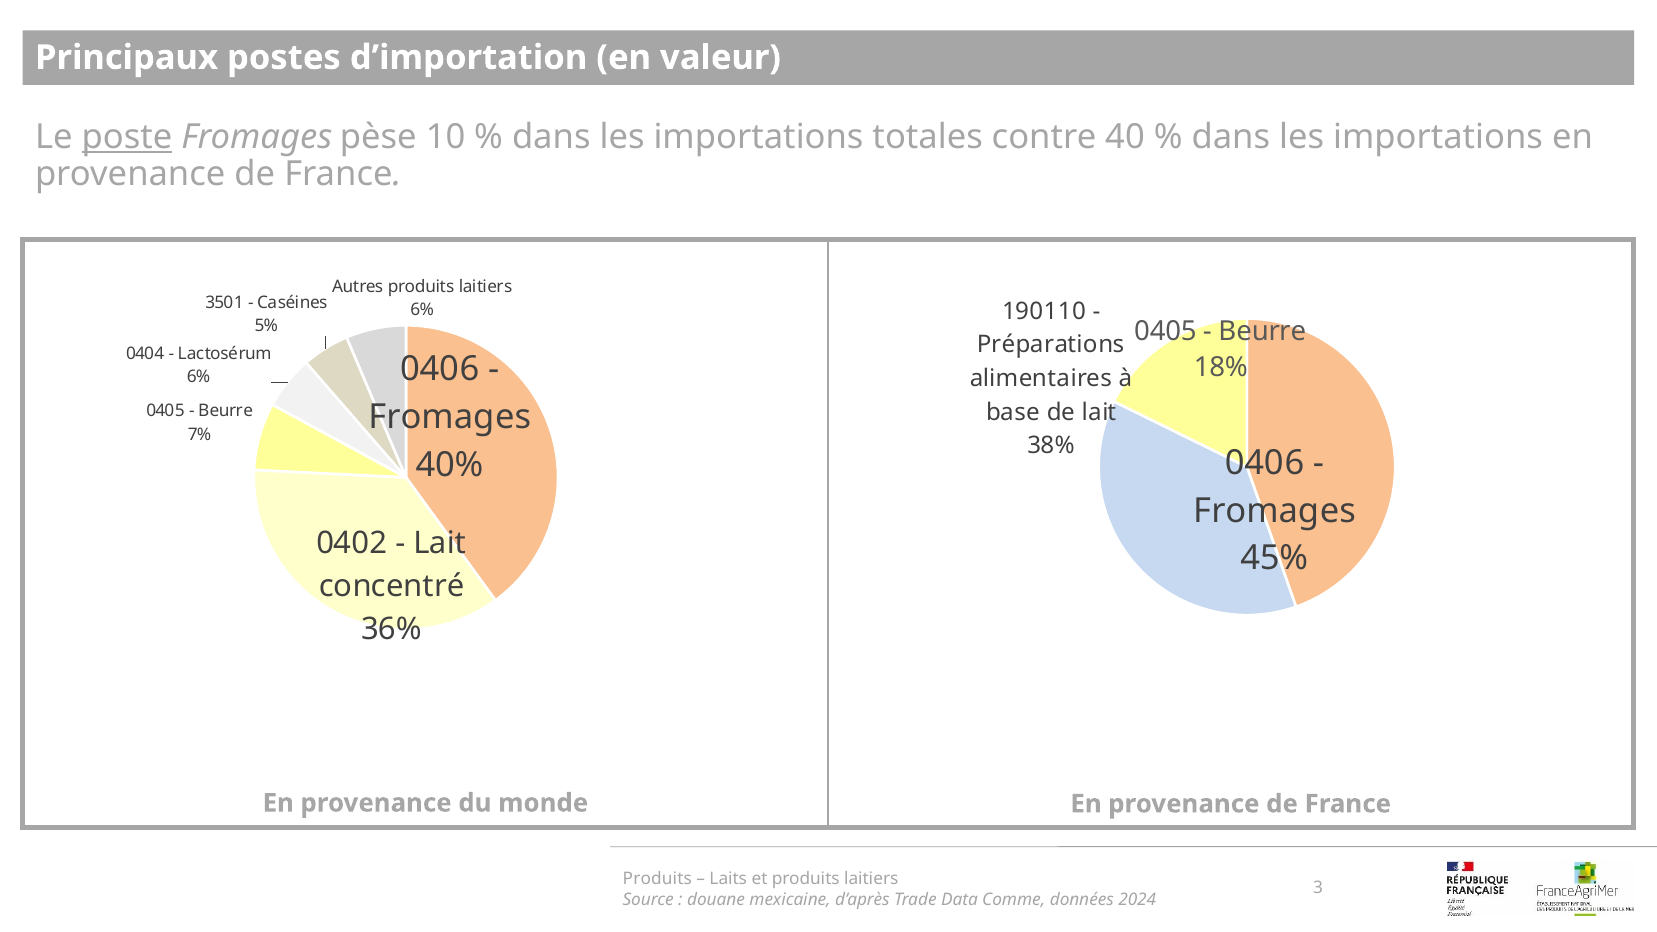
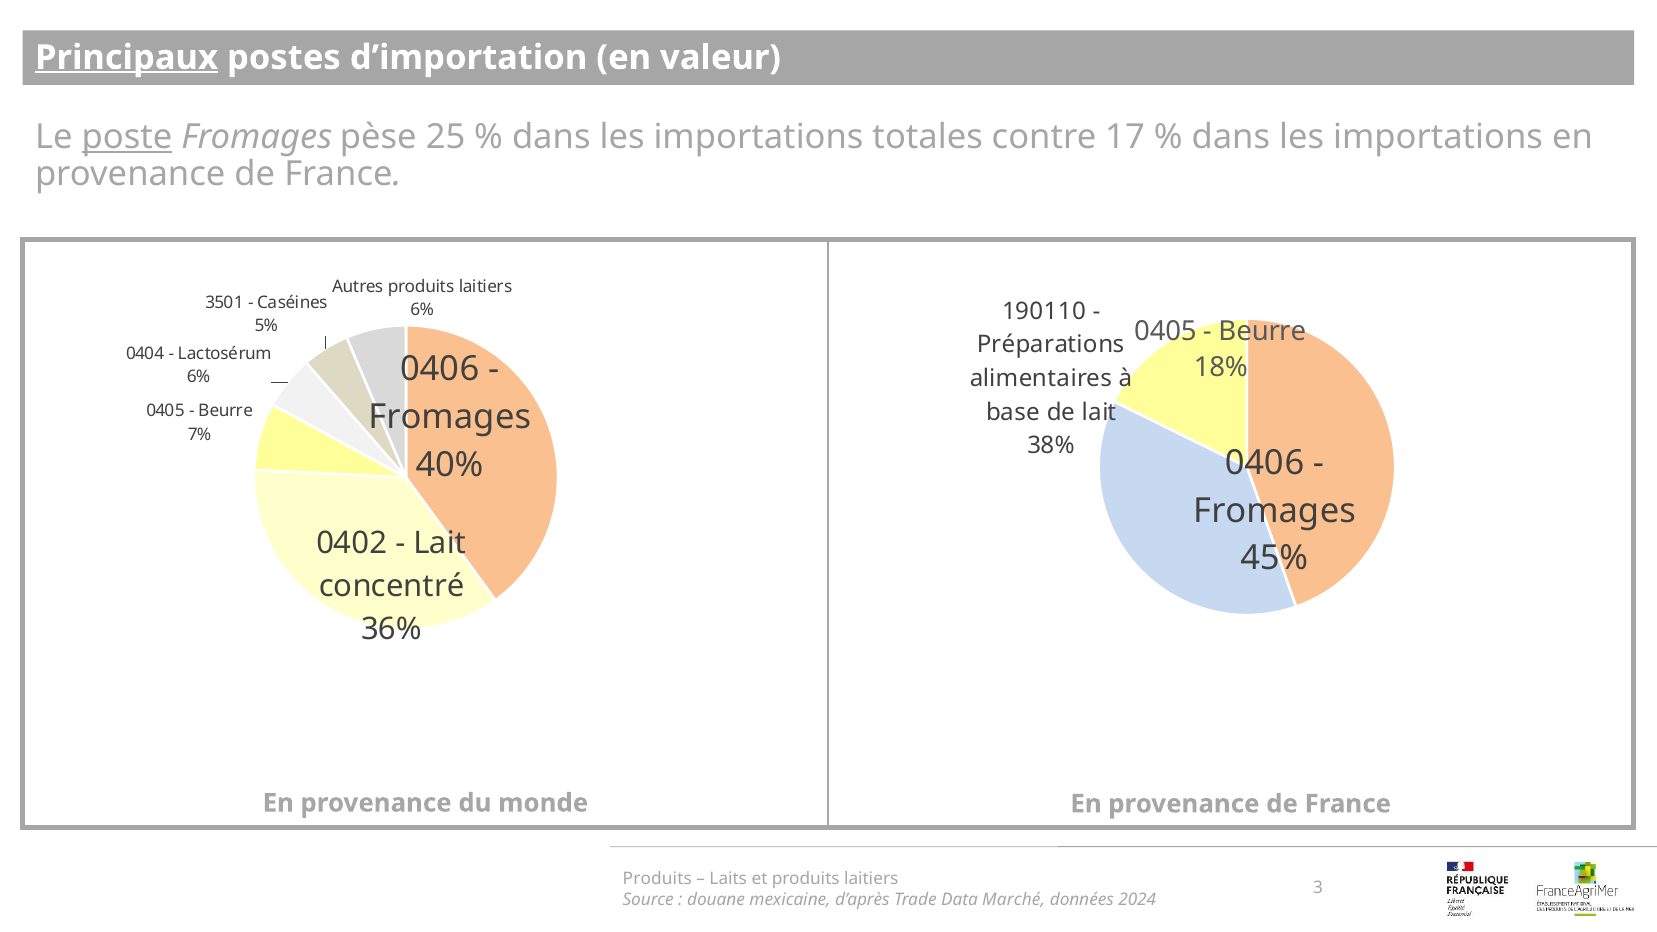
Principaux underline: none -> present
10: 10 -> 25
40: 40 -> 17
Comme: Comme -> Marché
